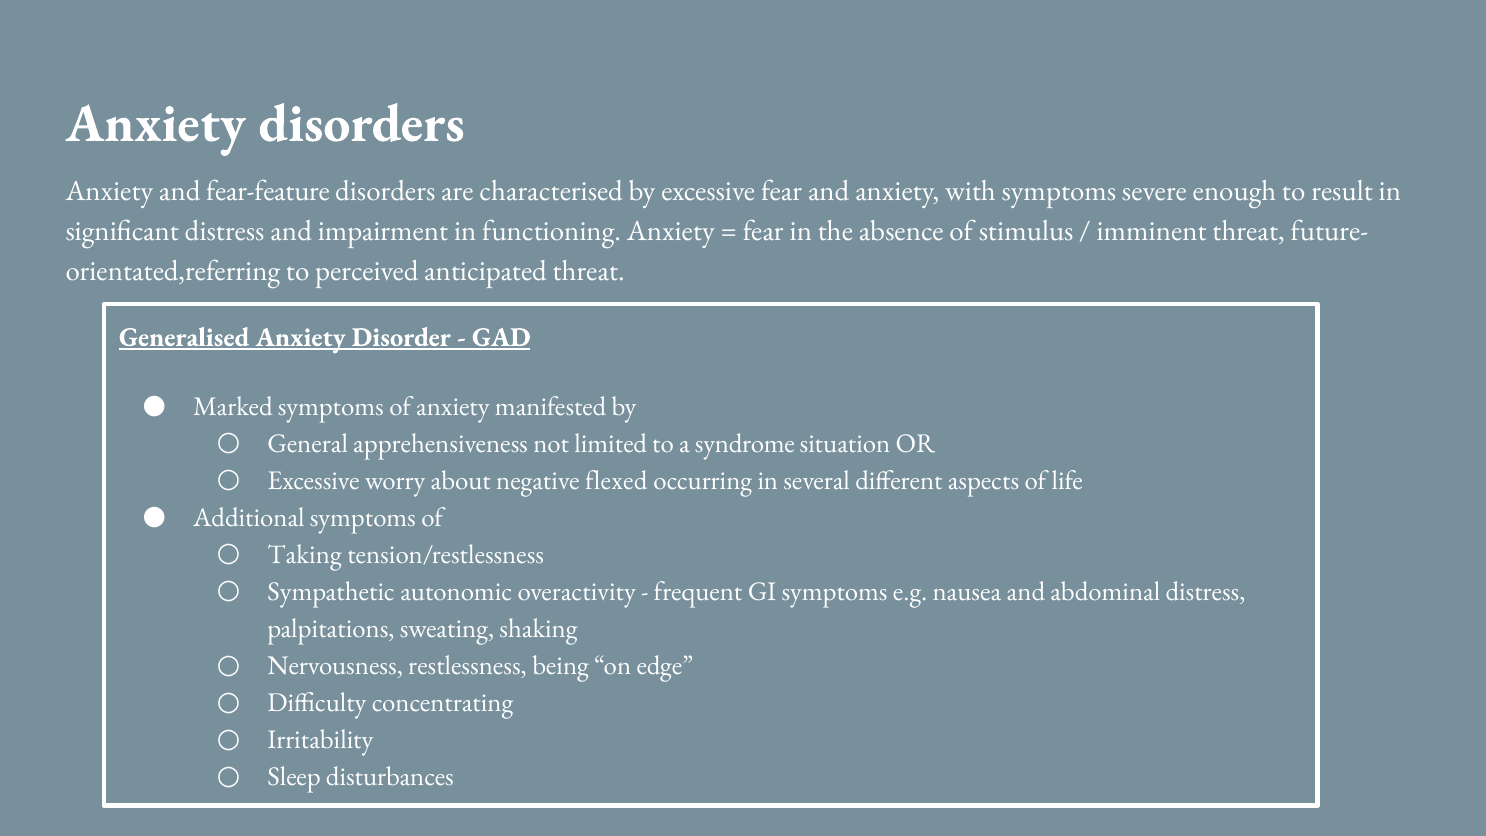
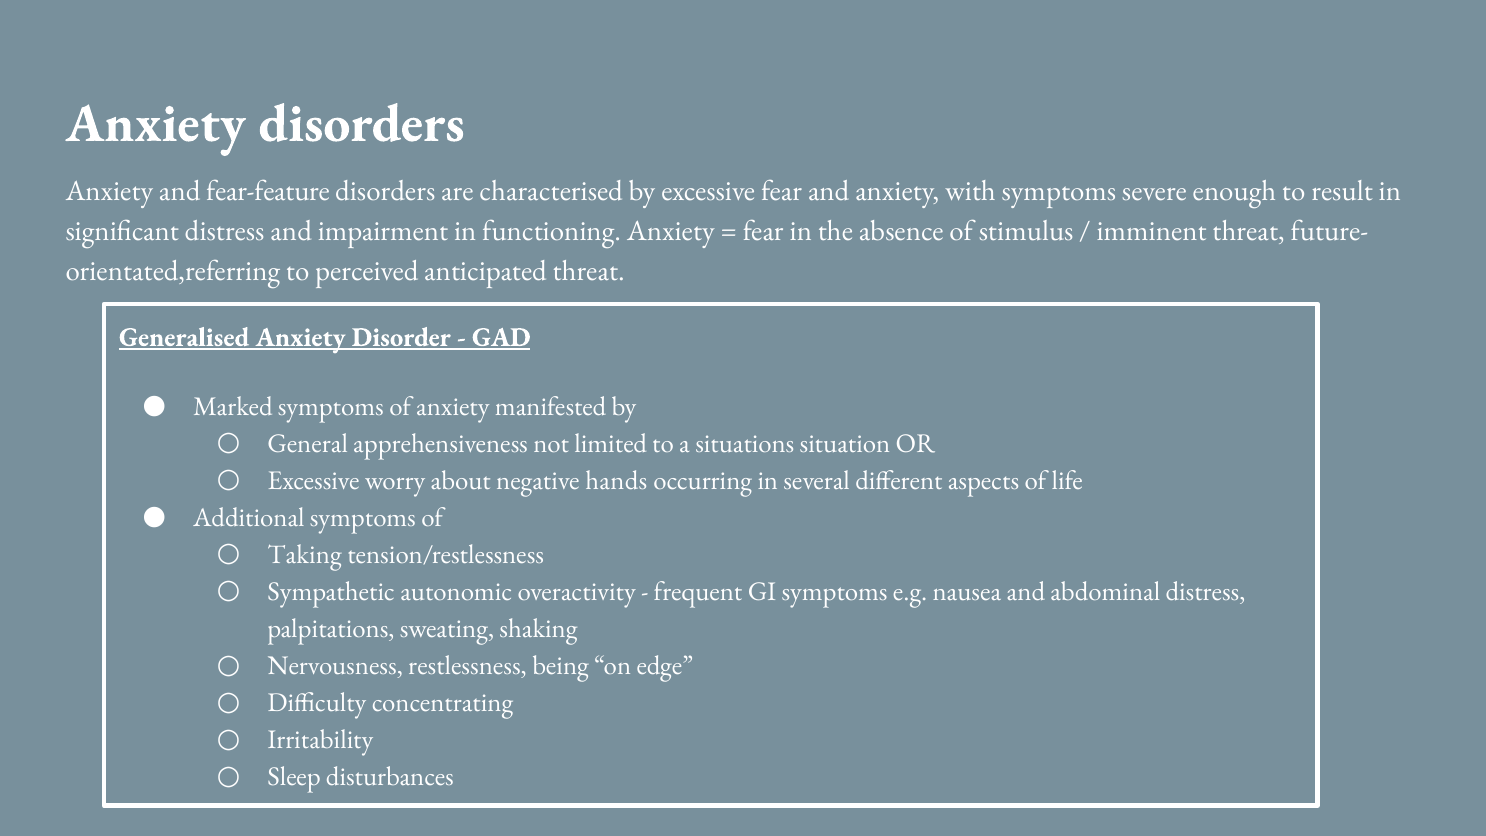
syndrome: syndrome -> situations
flexed: flexed -> hands
